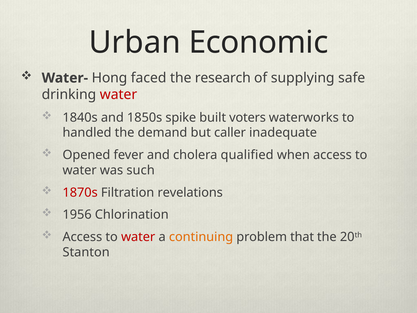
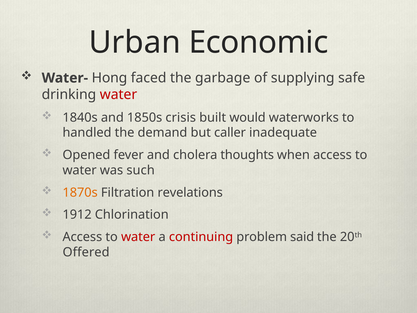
research: research -> garbage
spike: spike -> crisis
voters: voters -> would
qualified: qualified -> thoughts
1870s colour: red -> orange
1956: 1956 -> 1912
continuing colour: orange -> red
that: that -> said
Stanton: Stanton -> Offered
